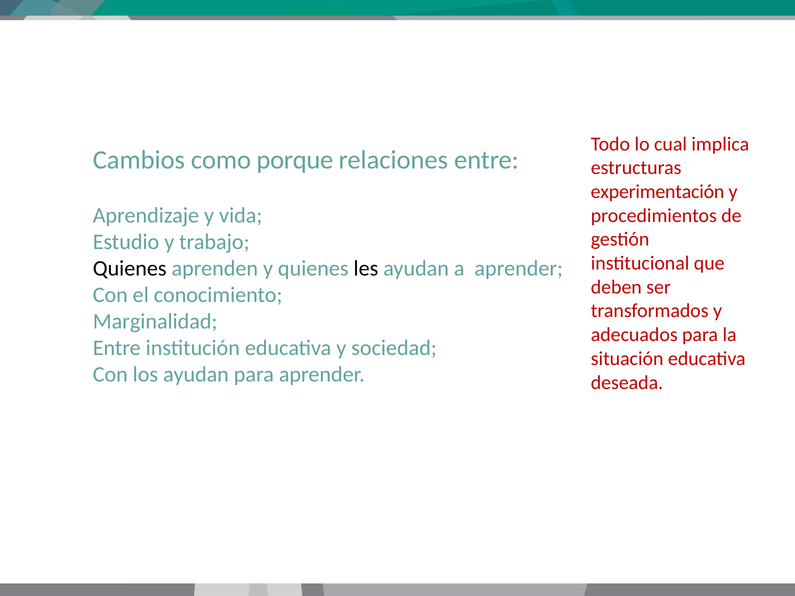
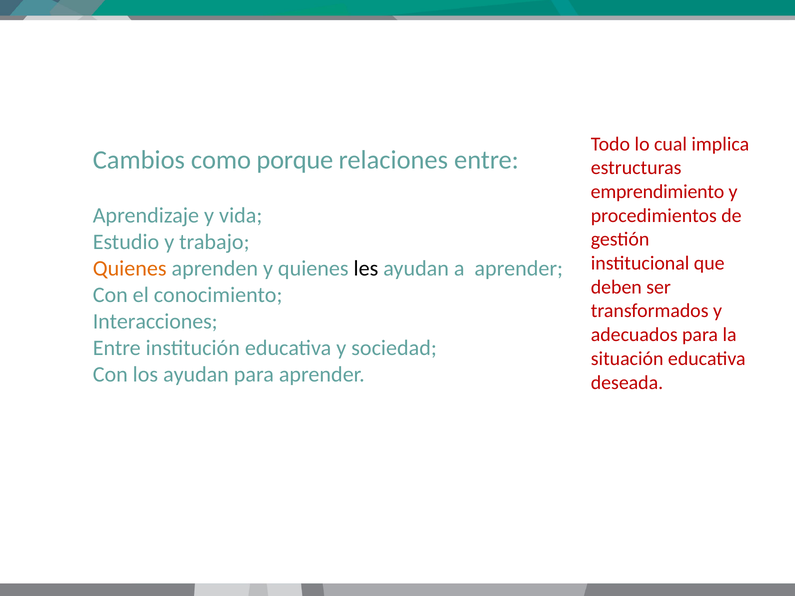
experimentación: experimentación -> emprendimiento
Quienes at (130, 268) colour: black -> orange
Marginalidad: Marginalidad -> Interacciones
